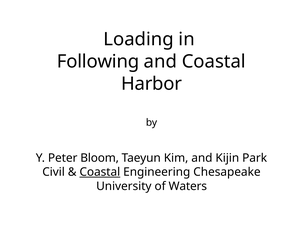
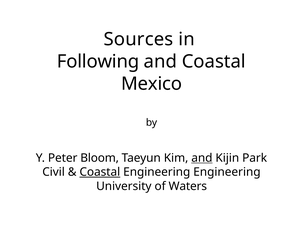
Loading: Loading -> Sources
Harbor: Harbor -> Mexico
and at (202, 158) underline: none -> present
Engineering Chesapeake: Chesapeake -> Engineering
